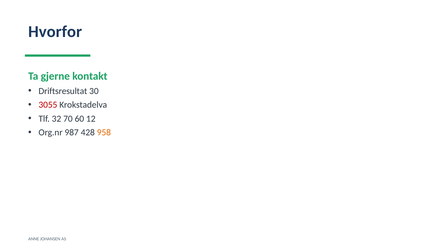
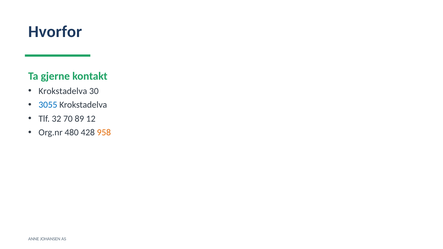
Driftsresultat at (63, 91): Driftsresultat -> Krokstadelva
3055 colour: red -> blue
60: 60 -> 89
987: 987 -> 480
